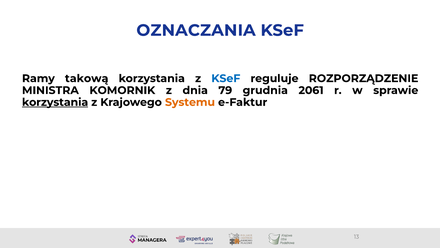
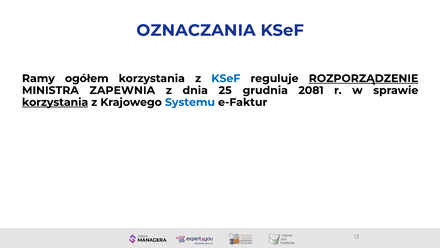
takową: takową -> ogółem
ROZPORZĄDZENIE underline: none -> present
KOMORNIK: KOMORNIK -> ZAPEWNIA
79: 79 -> 25
2061: 2061 -> 2081
Systemu colour: orange -> blue
